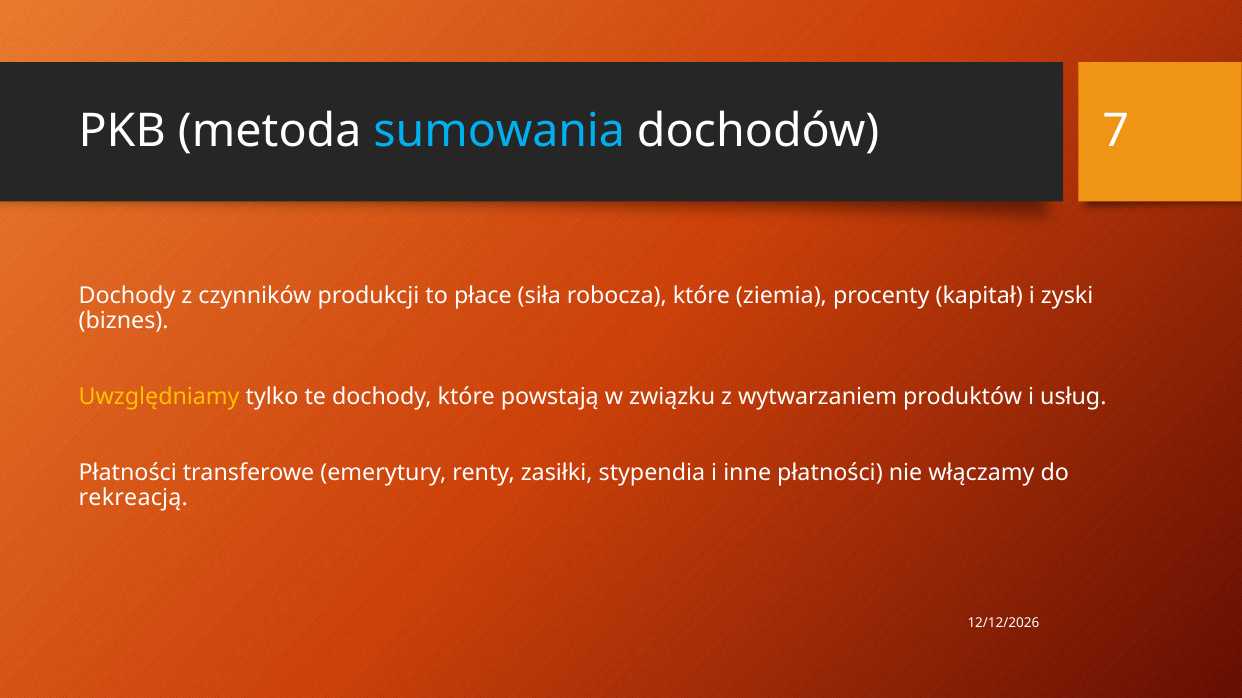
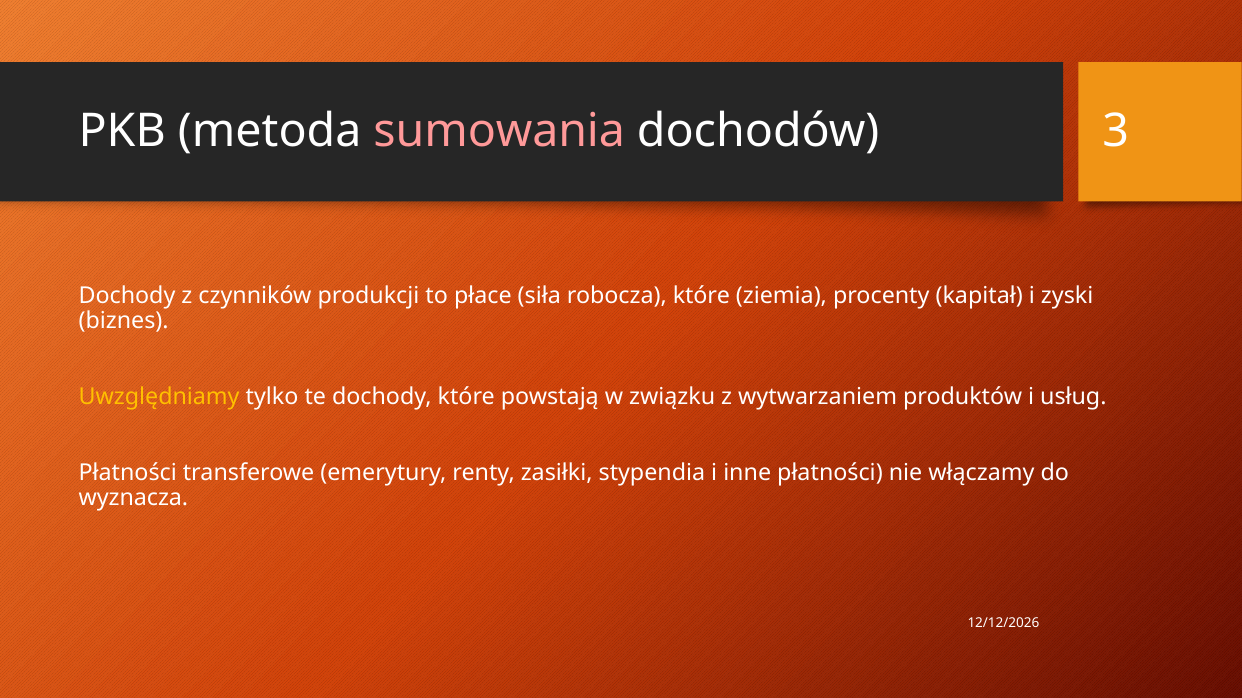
sumowania colour: light blue -> pink
7: 7 -> 3
rekreacją: rekreacją -> wyznacza
